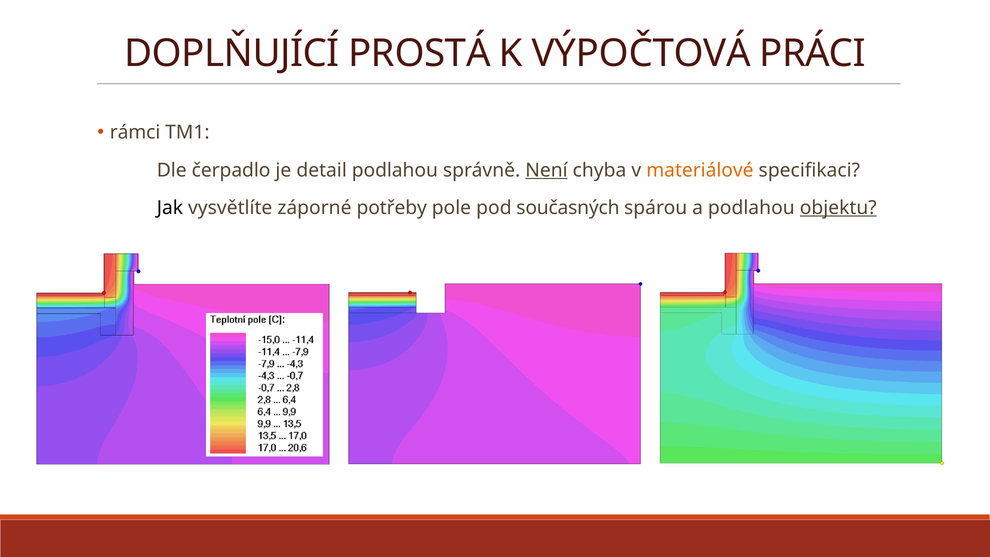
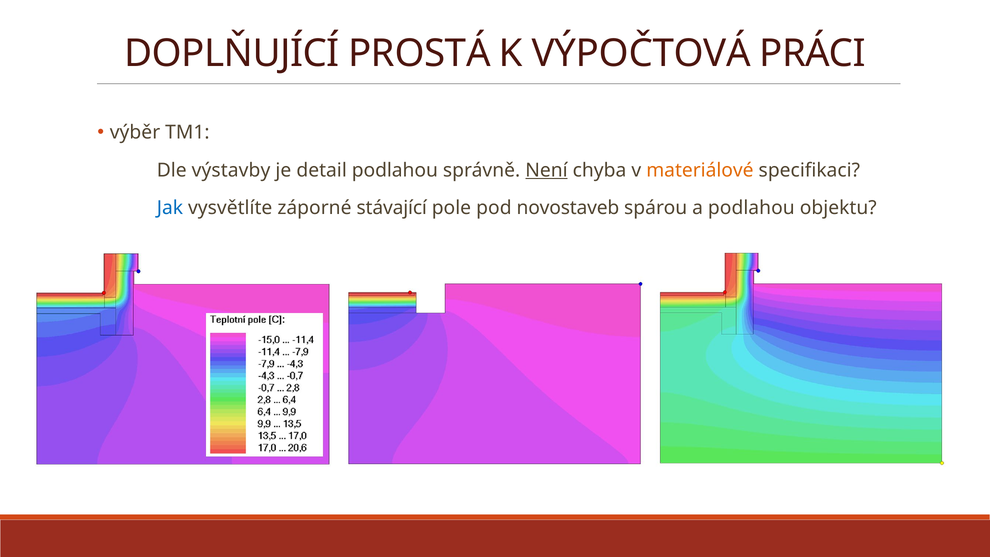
rámci: rámci -> výběr
čerpadlo: čerpadlo -> výstavby
Jak colour: black -> blue
potřeby: potřeby -> stávající
současných: současných -> novostaveb
objektu underline: present -> none
